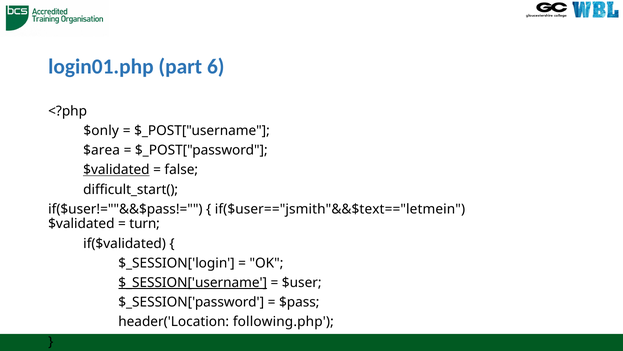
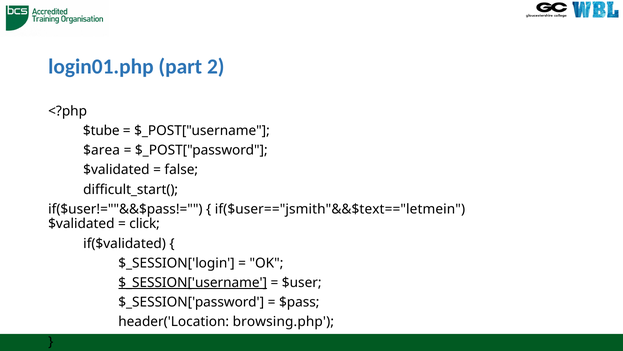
6: 6 -> 2
$only: $only -> $tube
$validated at (116, 170) underline: present -> none
turn: turn -> click
following.php: following.php -> browsing.php
